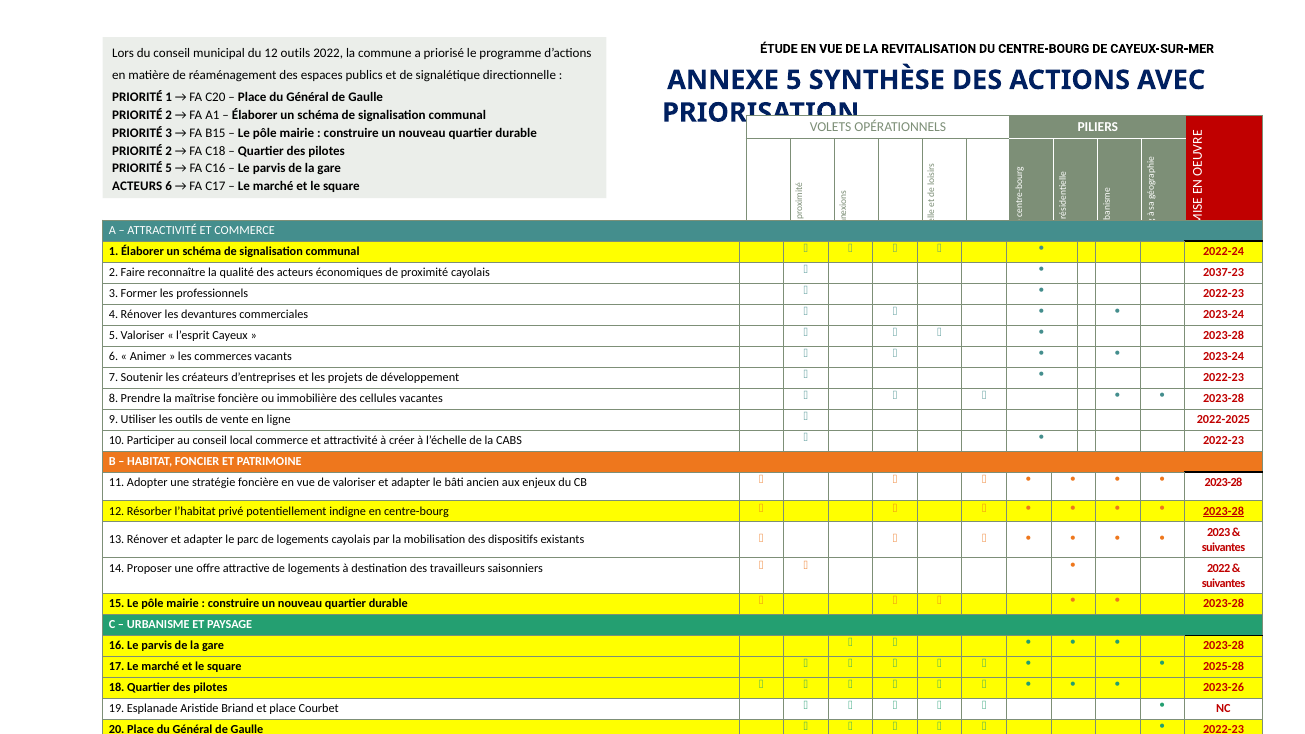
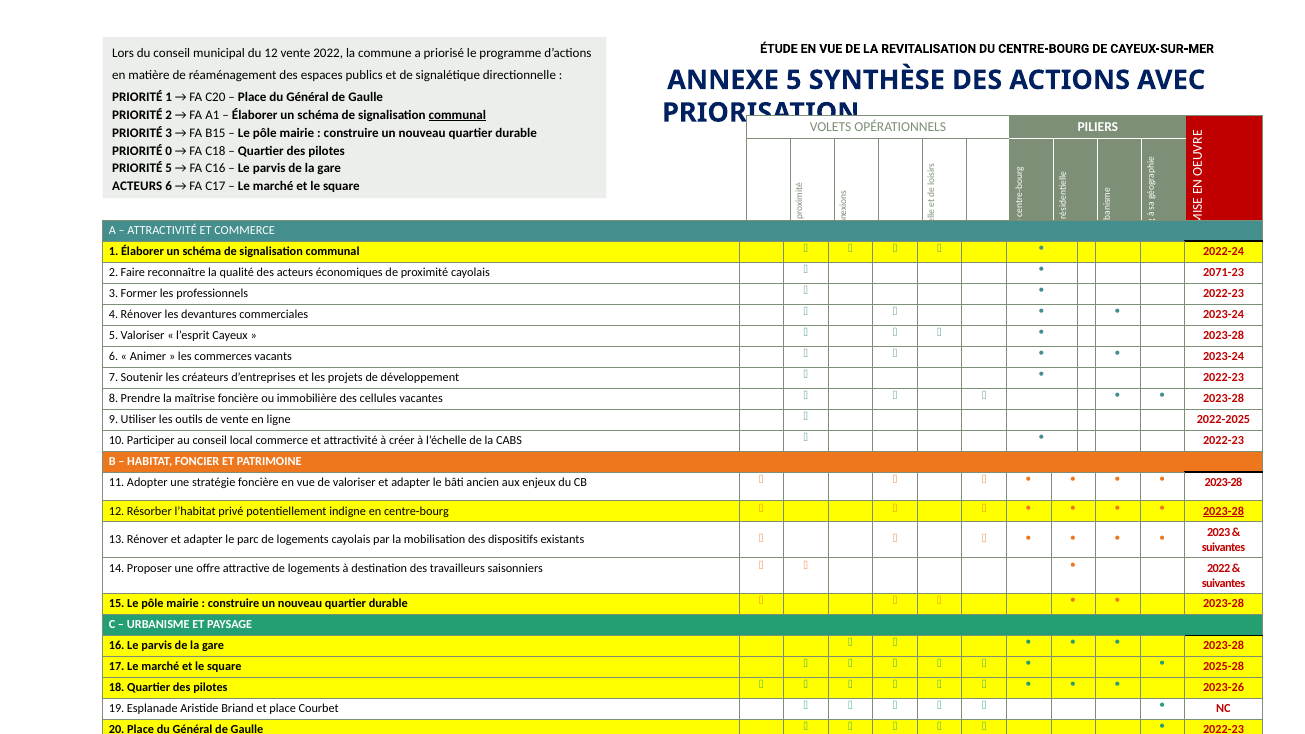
12 outils: outils -> vente
communal at (457, 115) underline: none -> present
2 at (169, 151): 2 -> 0
2037-23: 2037-23 -> 2071-23
